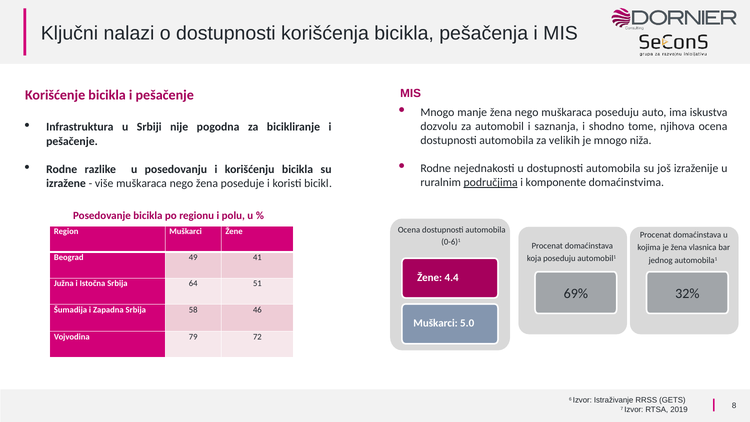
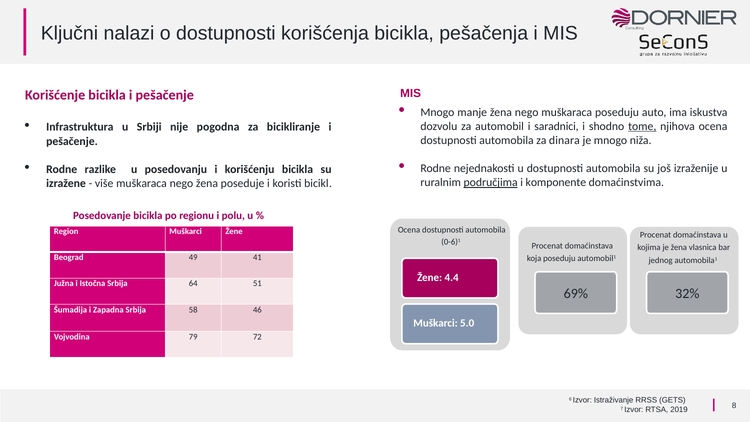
saznanja: saznanja -> saradnici
tome underline: none -> present
velikih: velikih -> dinara
